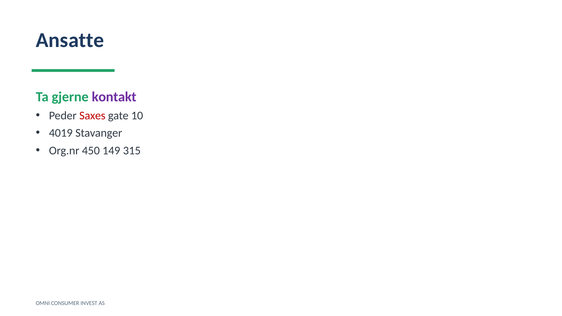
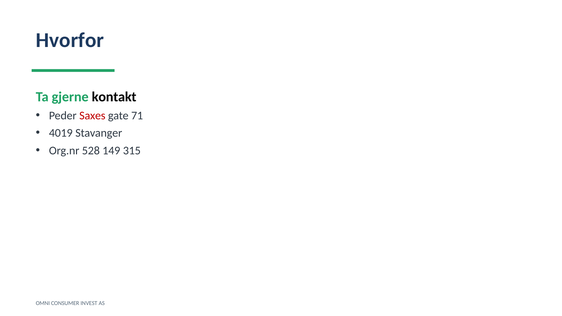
Ansatte: Ansatte -> Hvorfor
kontakt colour: purple -> black
10: 10 -> 71
450: 450 -> 528
